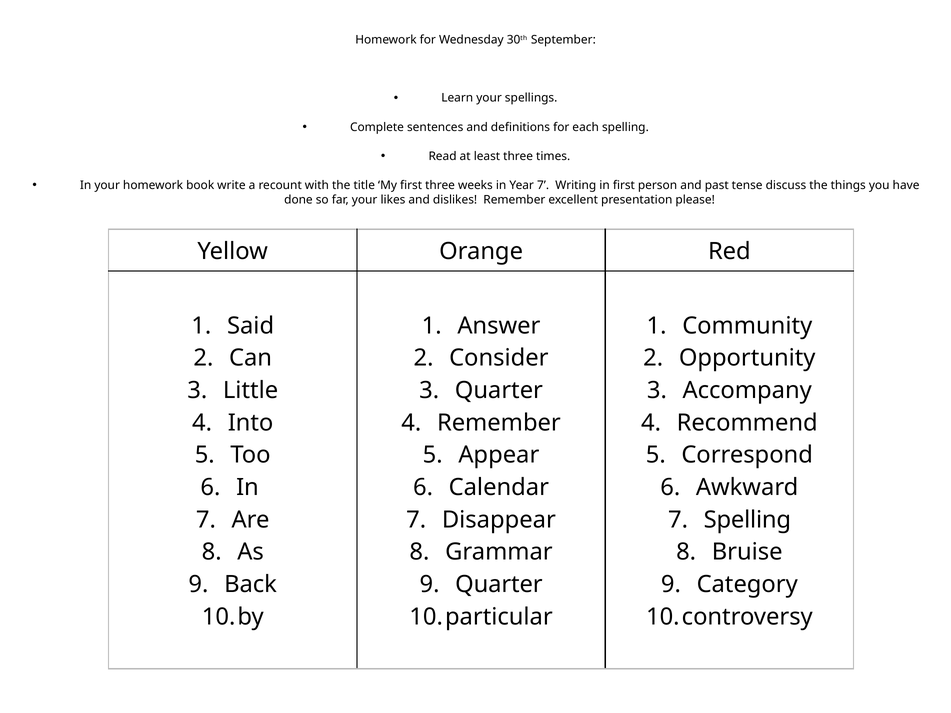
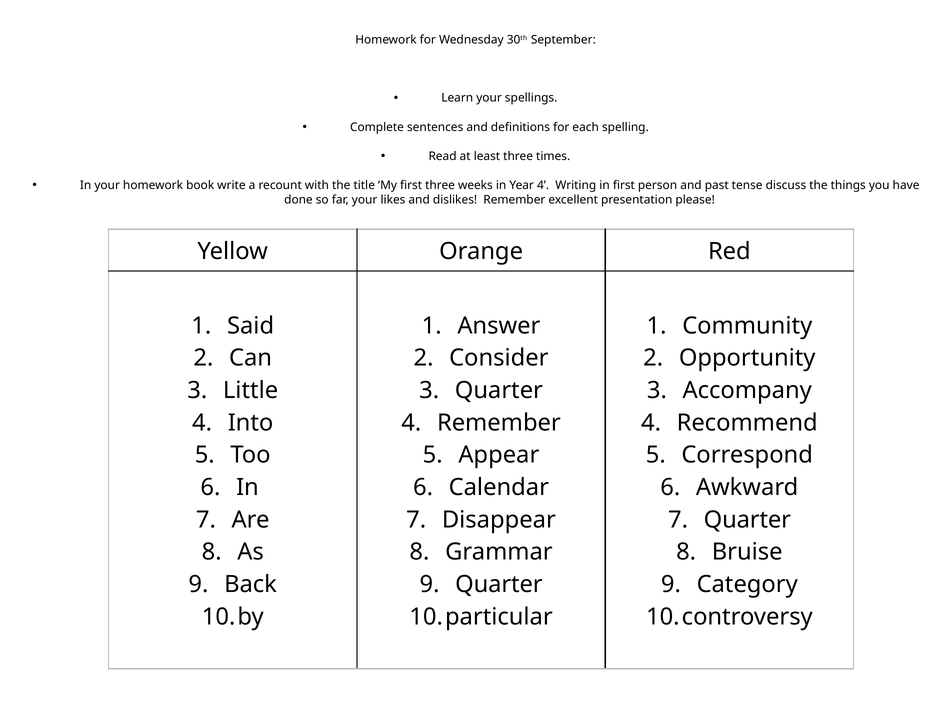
Year 7: 7 -> 4
Spelling at (747, 520): Spelling -> Quarter
